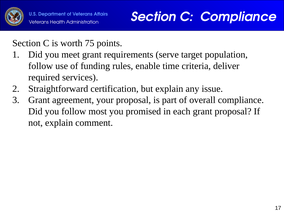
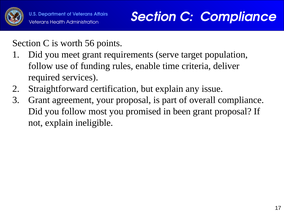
75: 75 -> 56
each: each -> been
comment: comment -> ineligible
